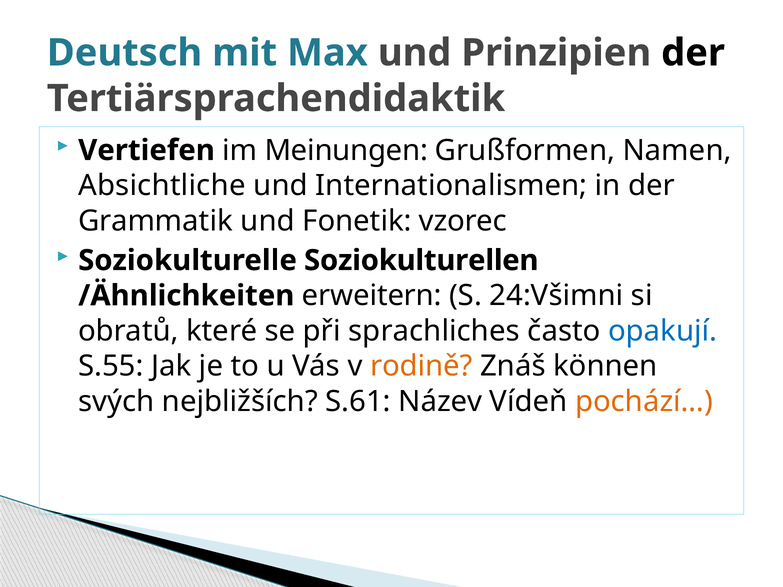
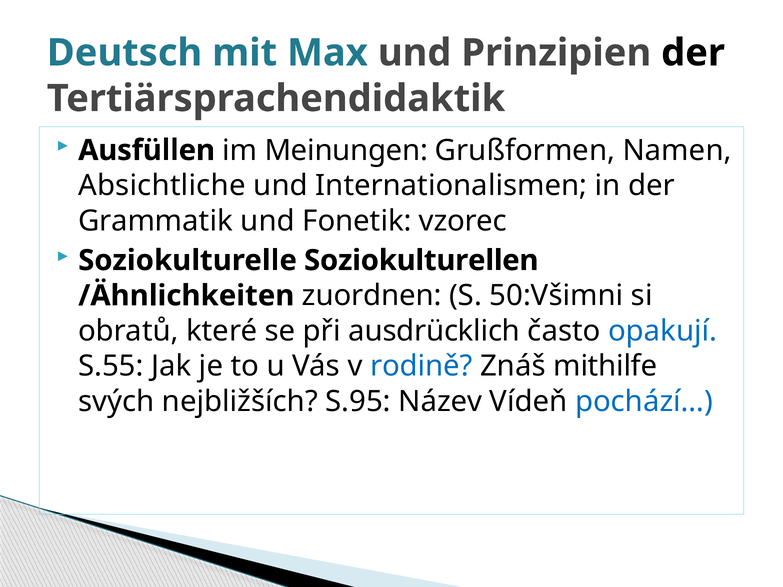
Vertiefen: Vertiefen -> Ausfüllen
erweitern: erweitern -> zuordnen
24:Všimni: 24:Všimni -> 50:Všimni
sprachliches: sprachliches -> ausdrücklich
rodině colour: orange -> blue
können: können -> mithilfe
S.61: S.61 -> S.95
pochází… colour: orange -> blue
